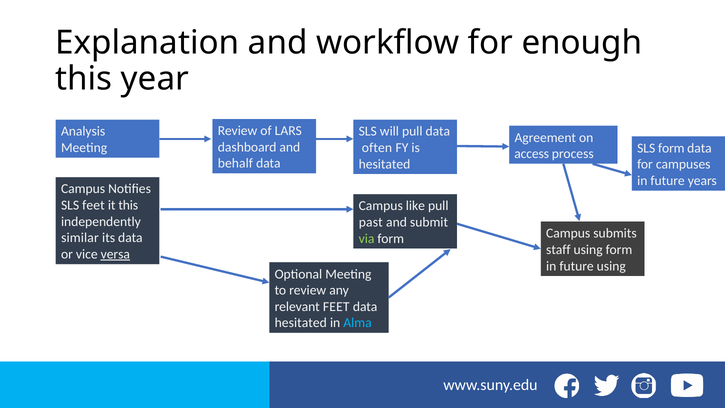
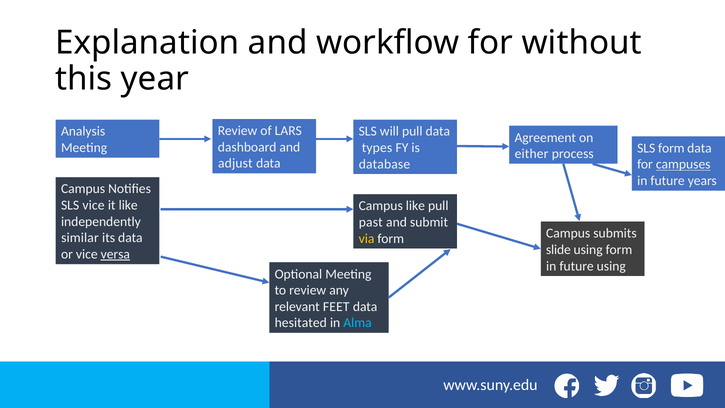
enough: enough -> without
often: often -> types
access: access -> either
behalf: behalf -> adjust
hesitated at (385, 164): hesitated -> database
campuses underline: none -> present
SLS feet: feet -> vice
it this: this -> like
via colour: light green -> yellow
staff: staff -> slide
